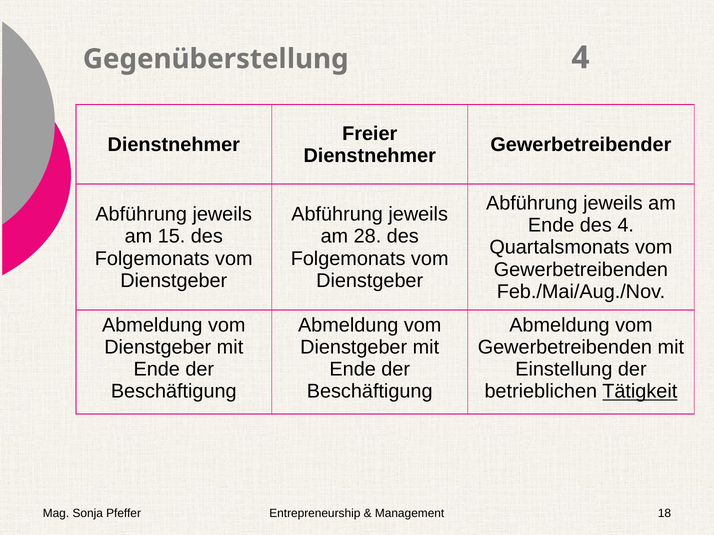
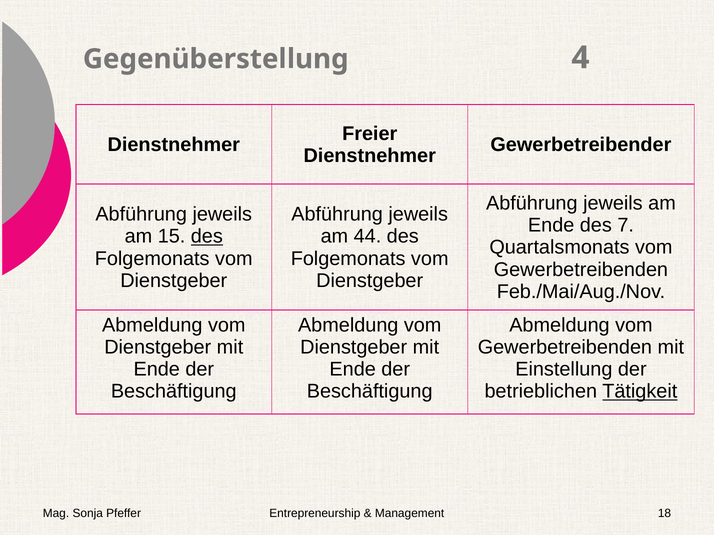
des 4: 4 -> 7
des at (207, 237) underline: none -> present
28: 28 -> 44
